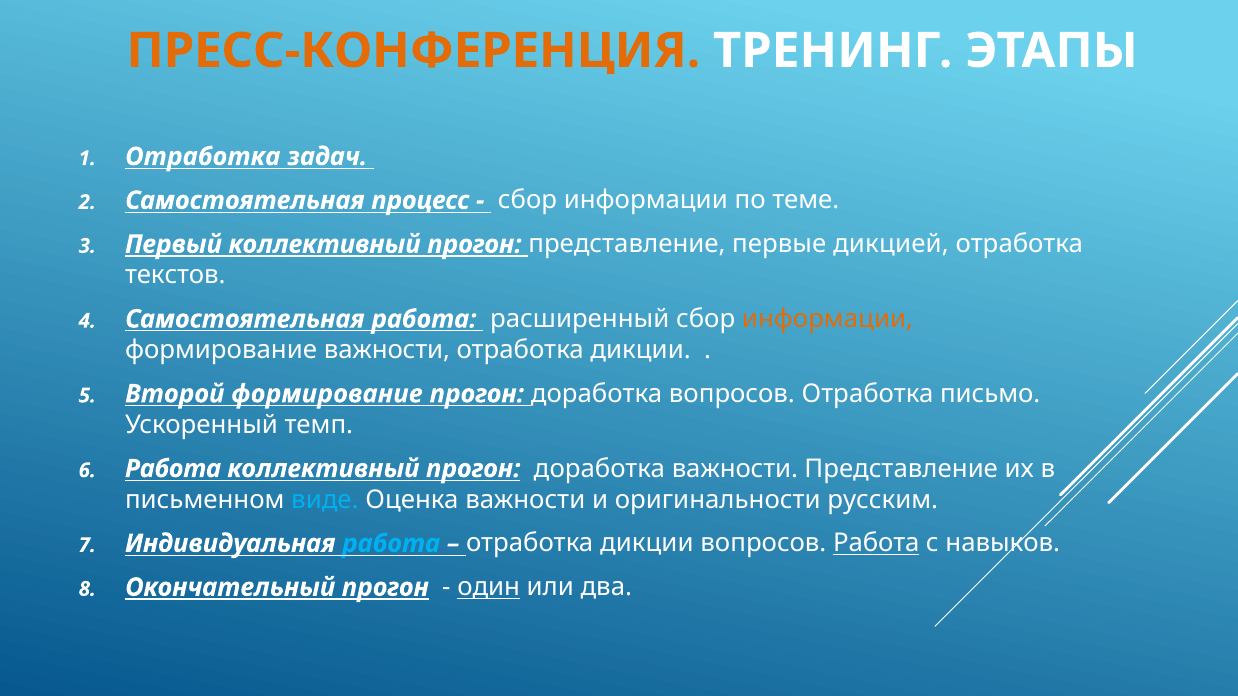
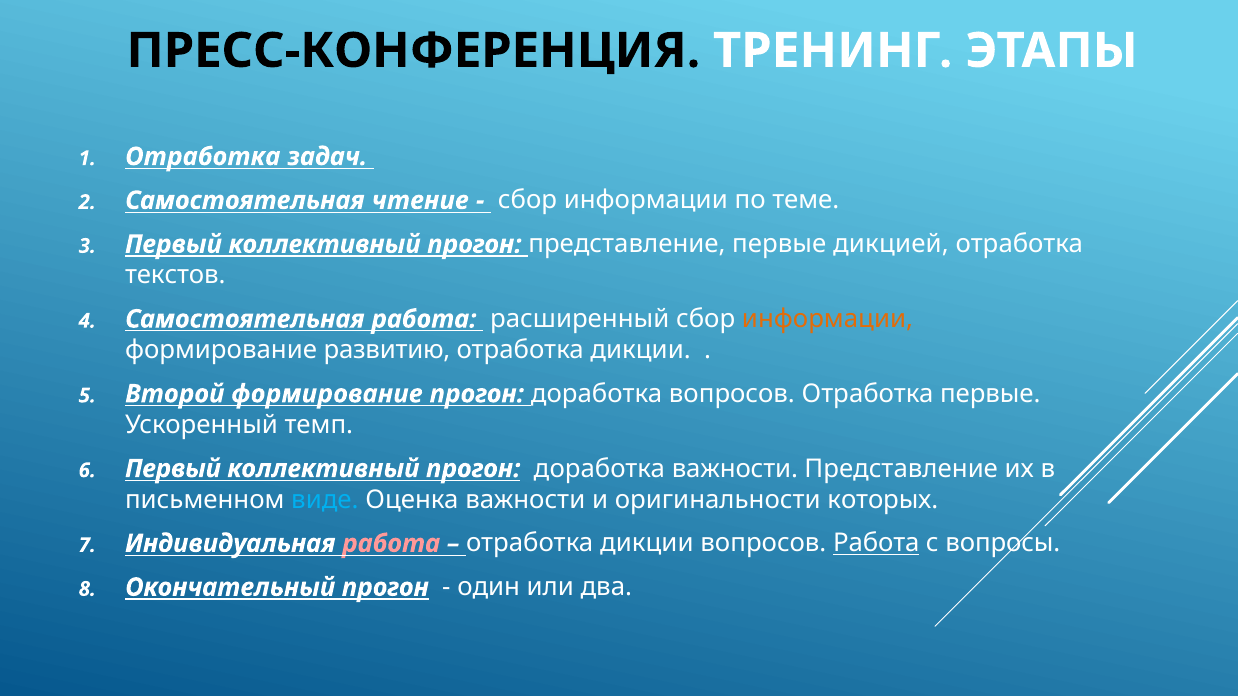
ПРЕСС-КОНФЕРЕНЦИЯ colour: orange -> black
процесс: процесс -> чтение
формирование важности: важности -> развитию
Отработка письмо: письмо -> первые
Работа at (173, 469): Работа -> Первый
русским: русским -> которых
работа at (391, 544) colour: light blue -> pink
навыков: навыков -> вопросы
один underline: present -> none
